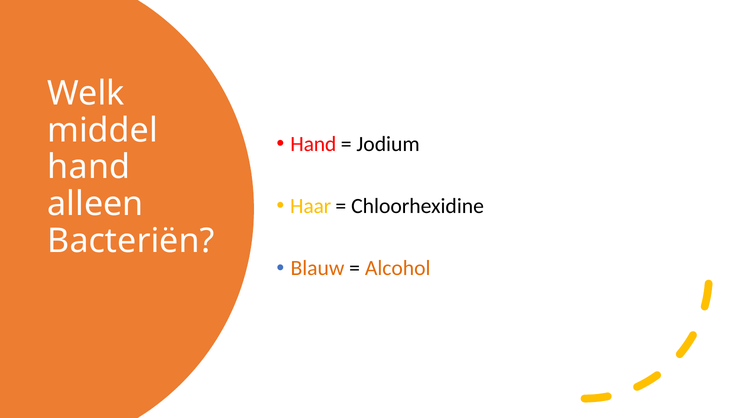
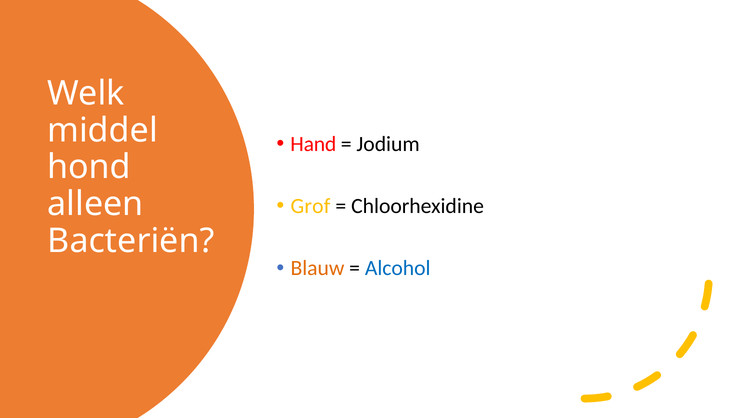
hand at (89, 167): hand -> hond
Haar: Haar -> Grof
Alcohol colour: orange -> blue
